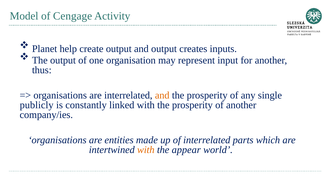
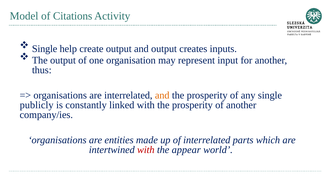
Cengage: Cengage -> Citations
Planet at (45, 49): Planet -> Single
with at (146, 150) colour: orange -> red
